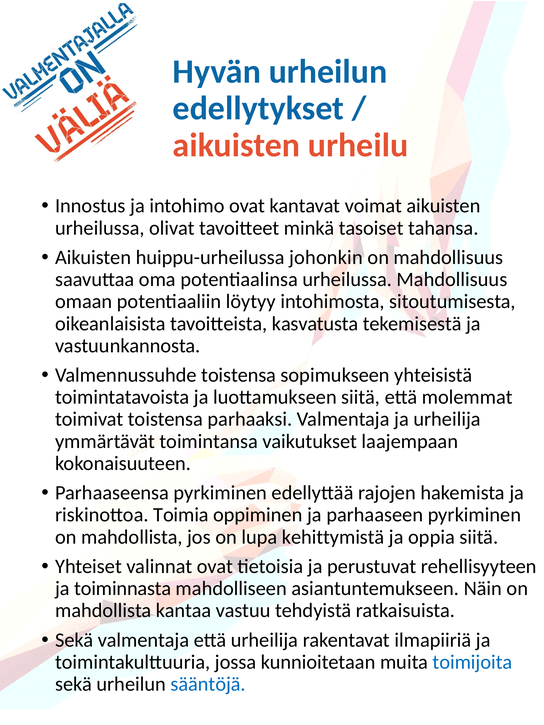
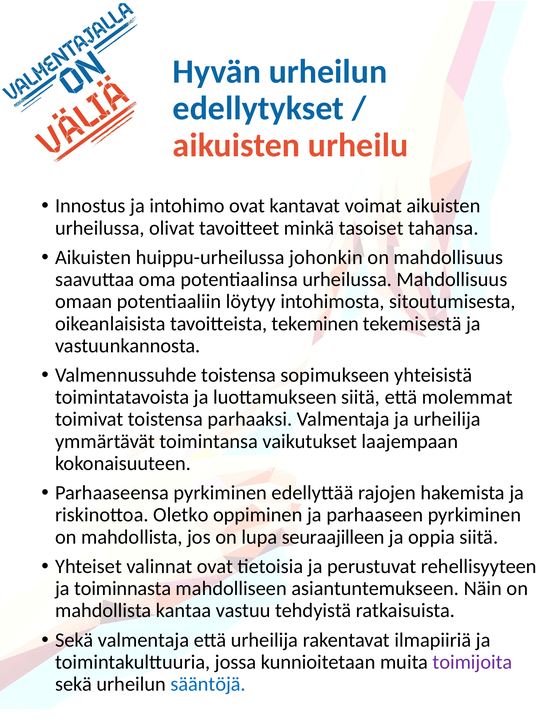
kasvatusta: kasvatusta -> tekeminen
Toimia: Toimia -> Oletko
kehittymistä: kehittymistä -> seuraajilleen
toimijoita colour: blue -> purple
